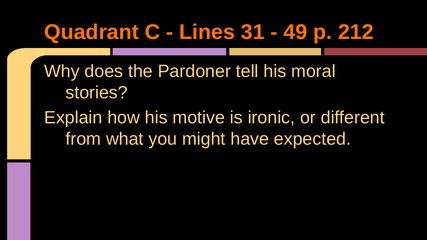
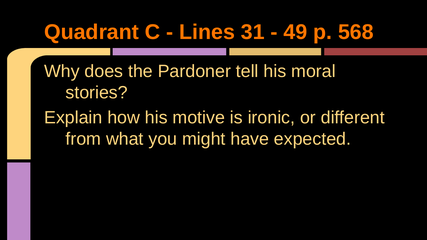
212: 212 -> 568
